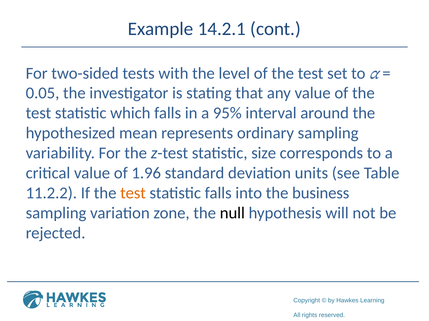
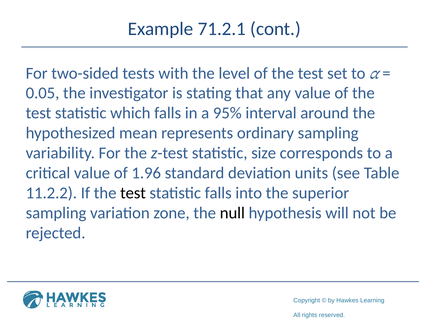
14.2.1: 14.2.1 -> 71.2.1
test at (133, 194) colour: orange -> black
business: business -> superior
